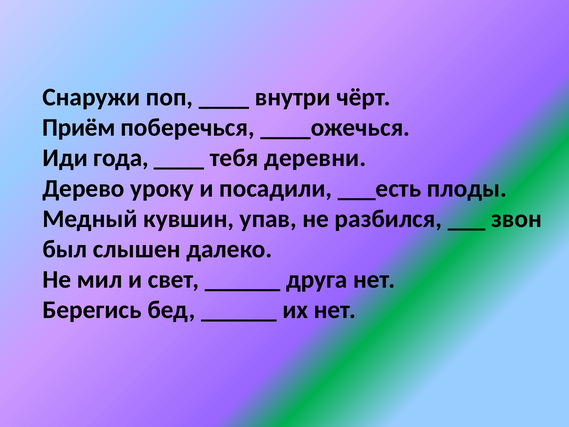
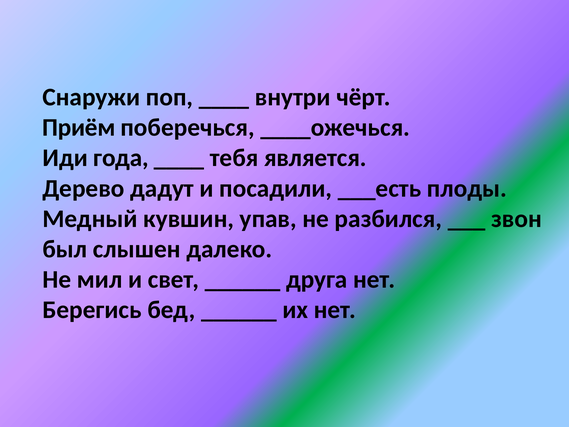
деревни: деревни -> является
уроку: уроку -> дадут
